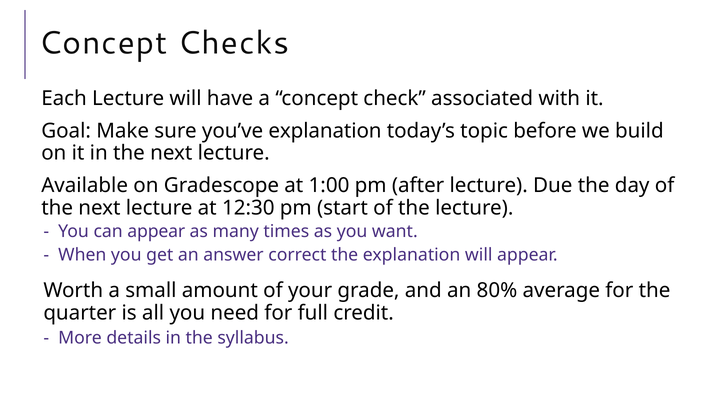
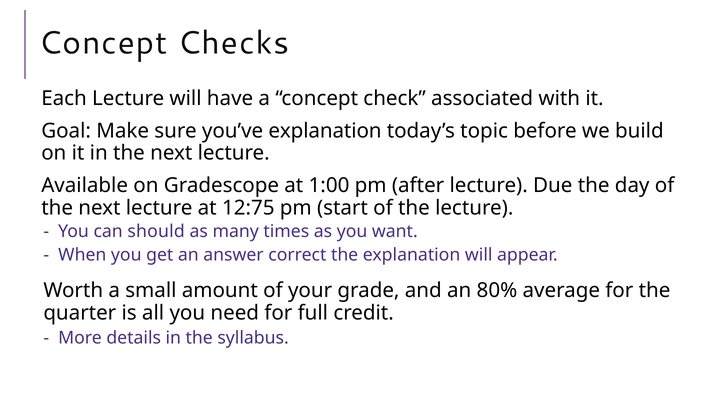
12:30: 12:30 -> 12:75
can appear: appear -> should
